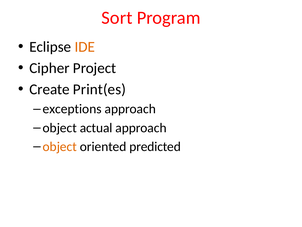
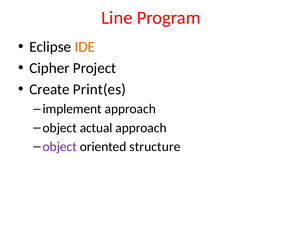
Sort: Sort -> Line
exceptions: exceptions -> implement
object at (60, 146) colour: orange -> purple
predicted: predicted -> structure
